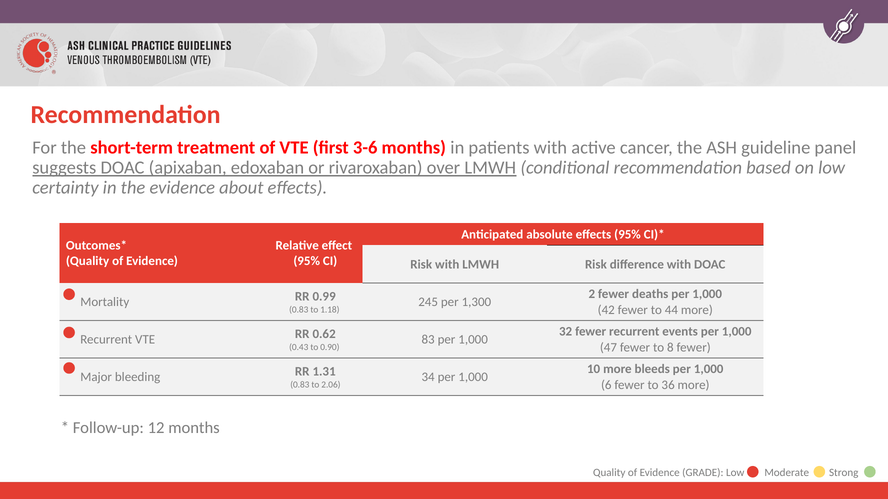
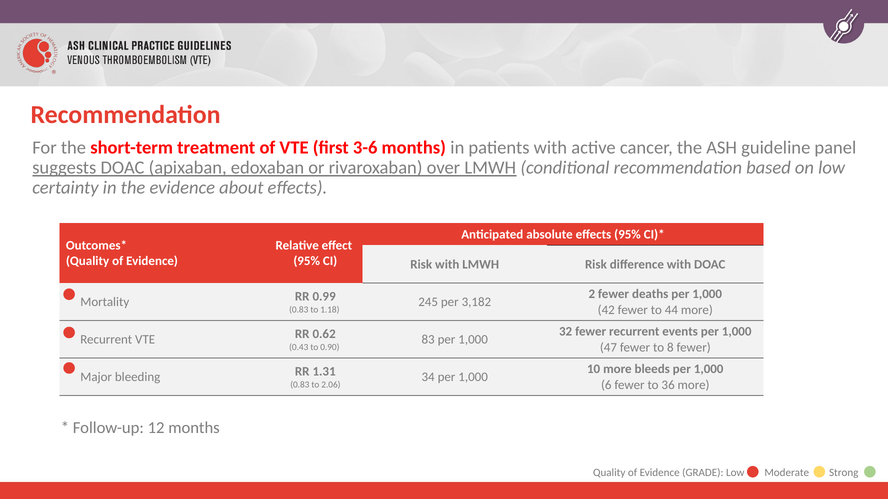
1,300: 1,300 -> 3,182
